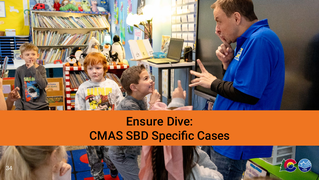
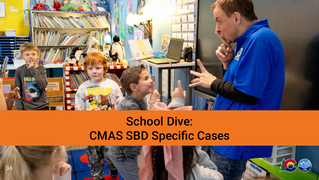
Ensure: Ensure -> School
